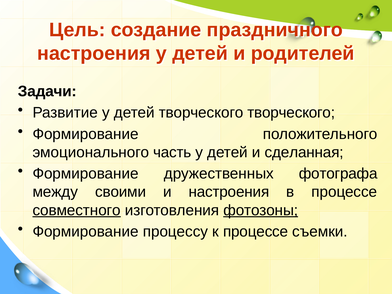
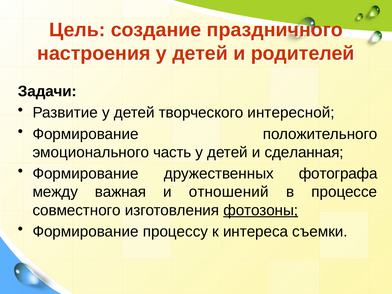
творческого творческого: творческого -> интересной
своими: своими -> важная
и настроения: настроения -> отношений
совместного underline: present -> none
к процессе: процессе -> интереса
